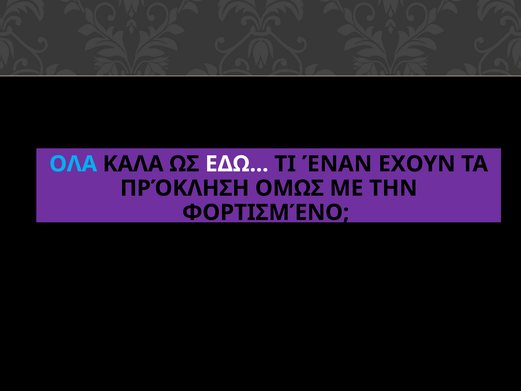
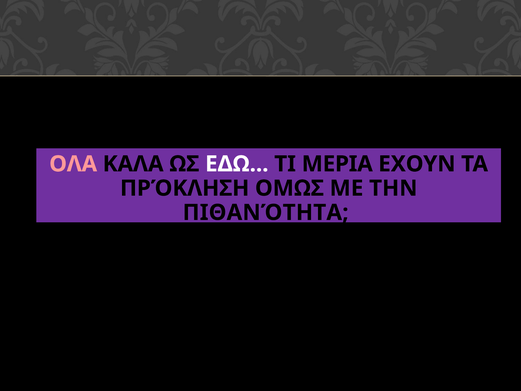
ΟΛΑ colour: light blue -> pink
ΈΝΑΝ: ΈΝΑΝ -> ΜΕΡΙΑ
ΦΟΡΤΙΣΜΈΝΟ: ΦΟΡΤΙΣΜΈΝΟ -> ΠΙΘΑΝΌΤΗΤΑ
